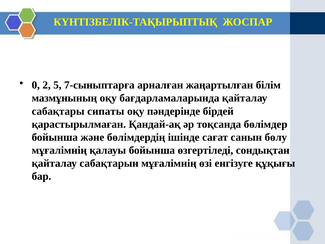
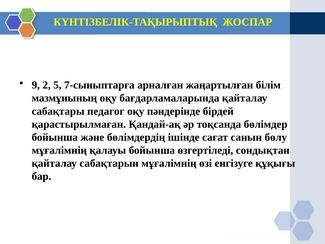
0: 0 -> 9
сипаты: сипаты -> педагог
